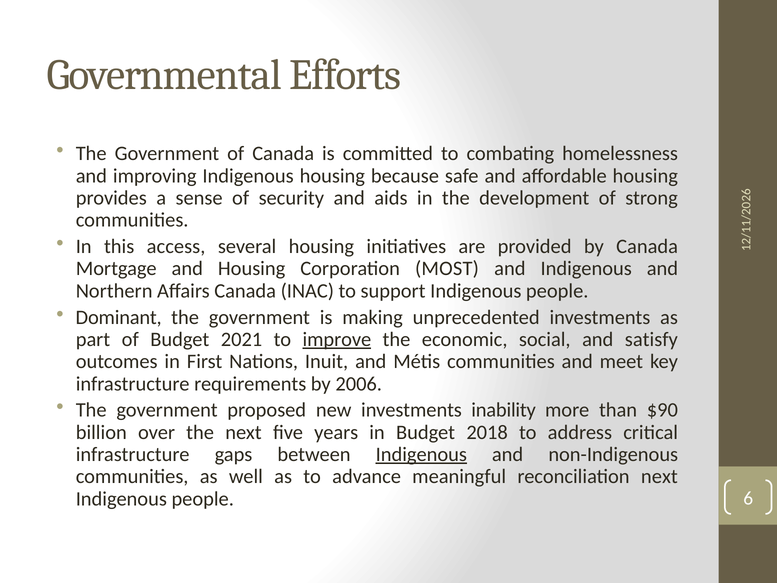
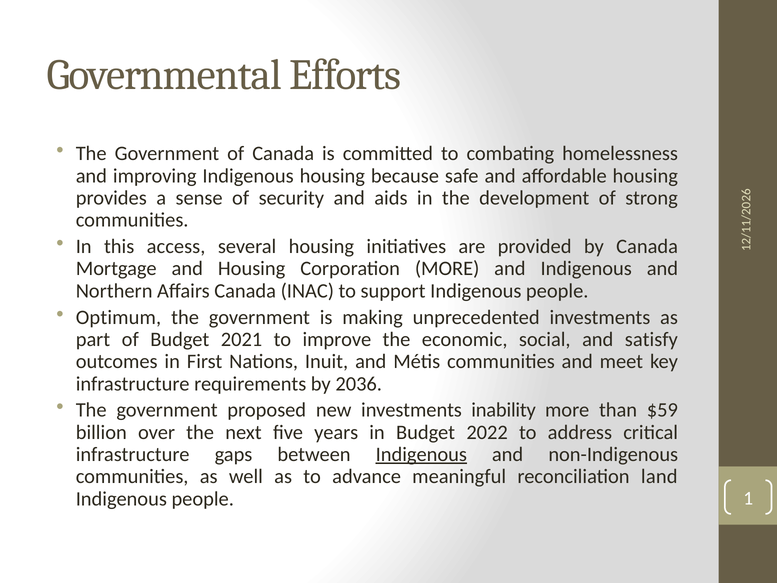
Corporation MOST: MOST -> MORE
Dominant: Dominant -> Optimum
improve underline: present -> none
2006: 2006 -> 2036
$90: $90 -> $59
2018: 2018 -> 2022
reconciliation next: next -> land
people 6: 6 -> 1
